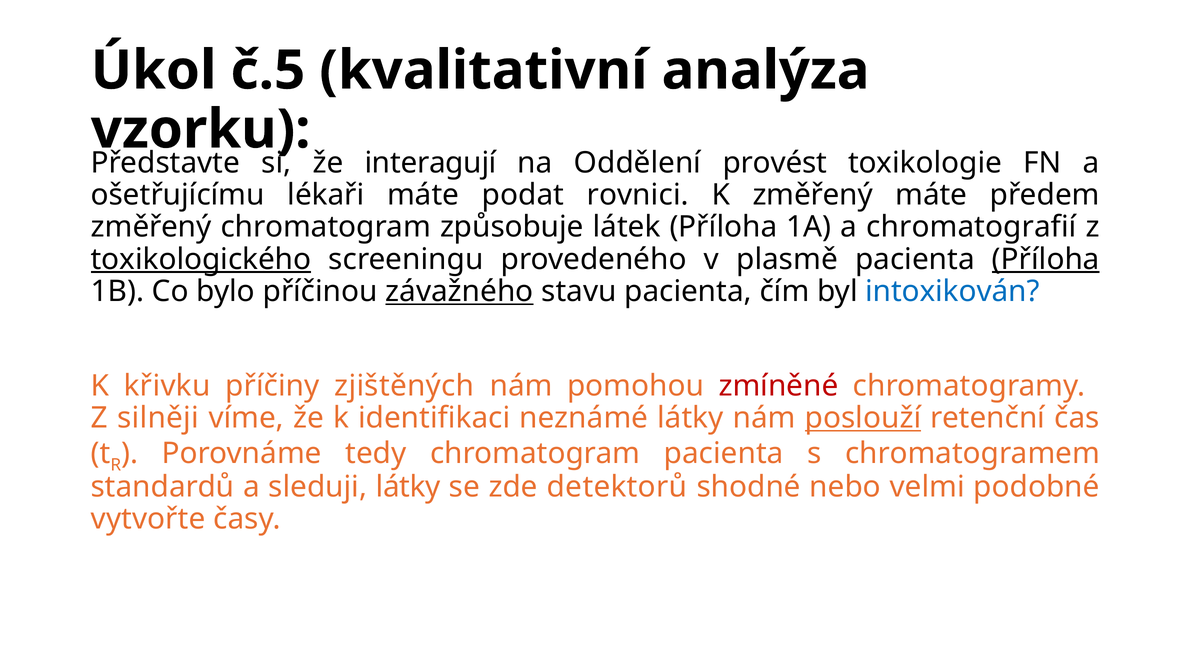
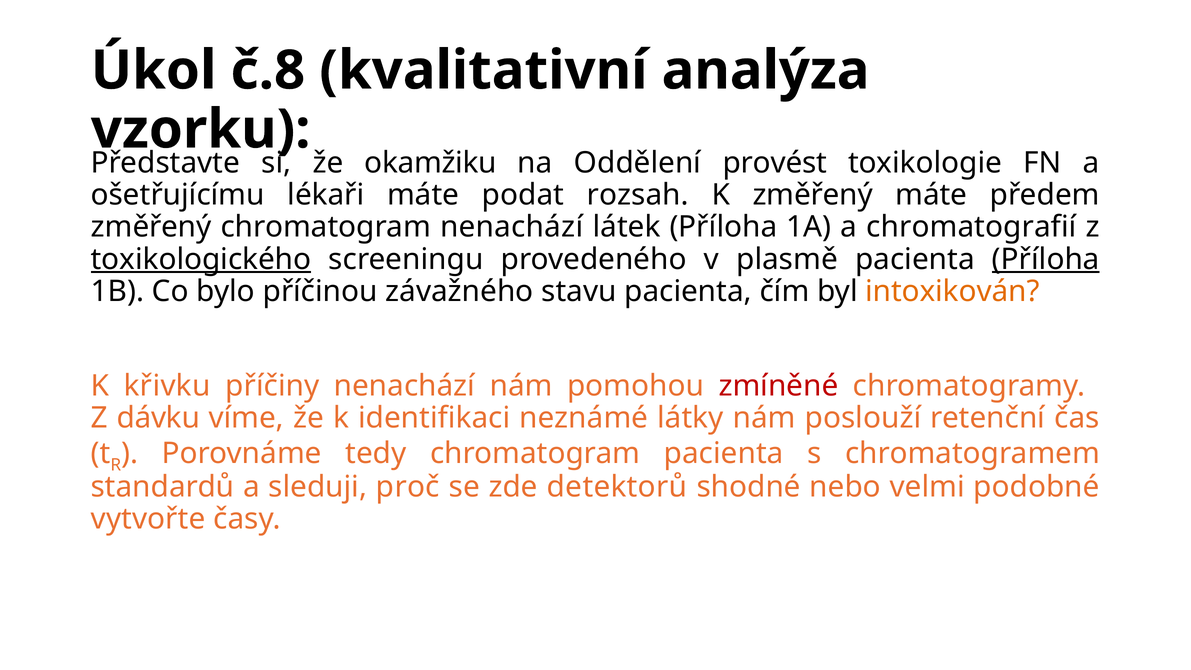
č.5: č.5 -> č.8
interagují: interagují -> okamžiku
rovnici: rovnici -> rozsah
chromatogram způsobuje: způsobuje -> nenachází
závažného underline: present -> none
intoxikován colour: blue -> orange
příčiny zjištěných: zjištěných -> nenachází
silněji: silněji -> dávku
poslouží underline: present -> none
sleduji látky: látky -> proč
